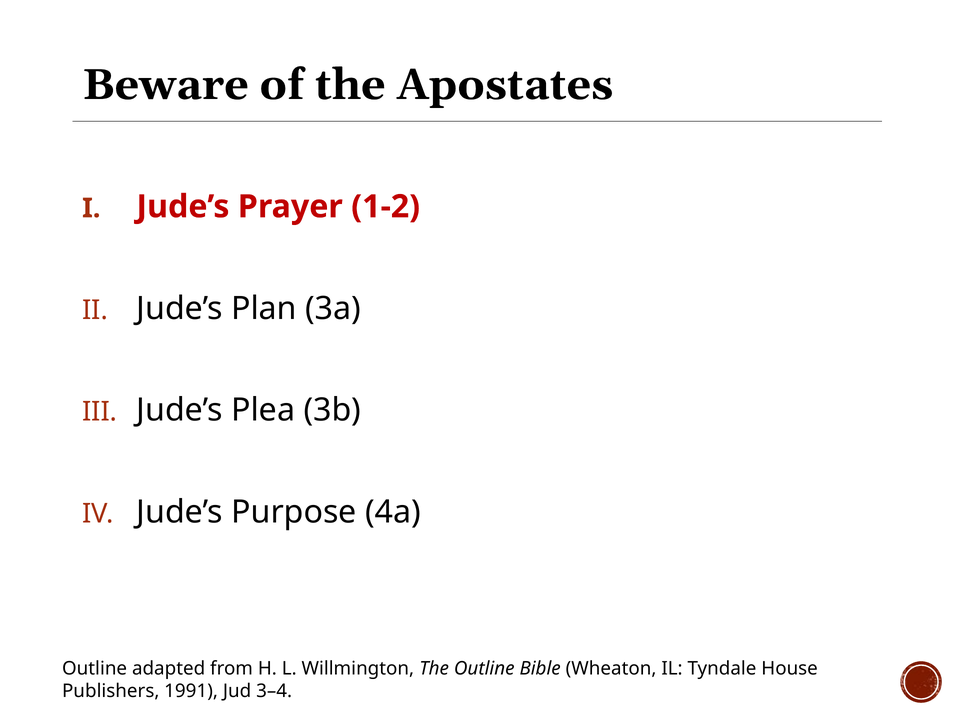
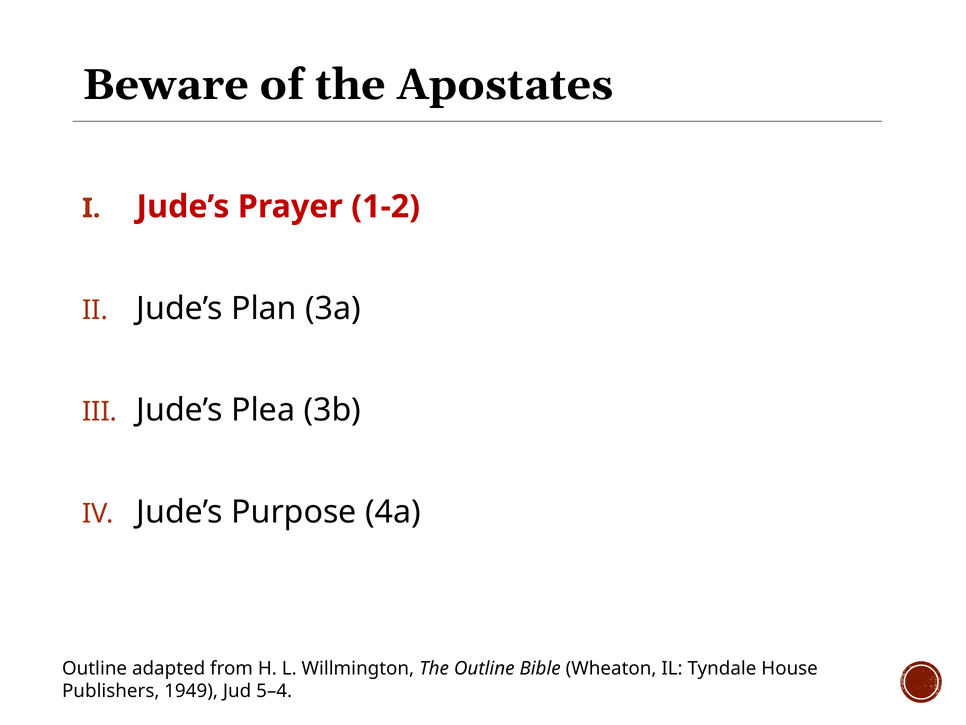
1991: 1991 -> 1949
3–4: 3–4 -> 5–4
